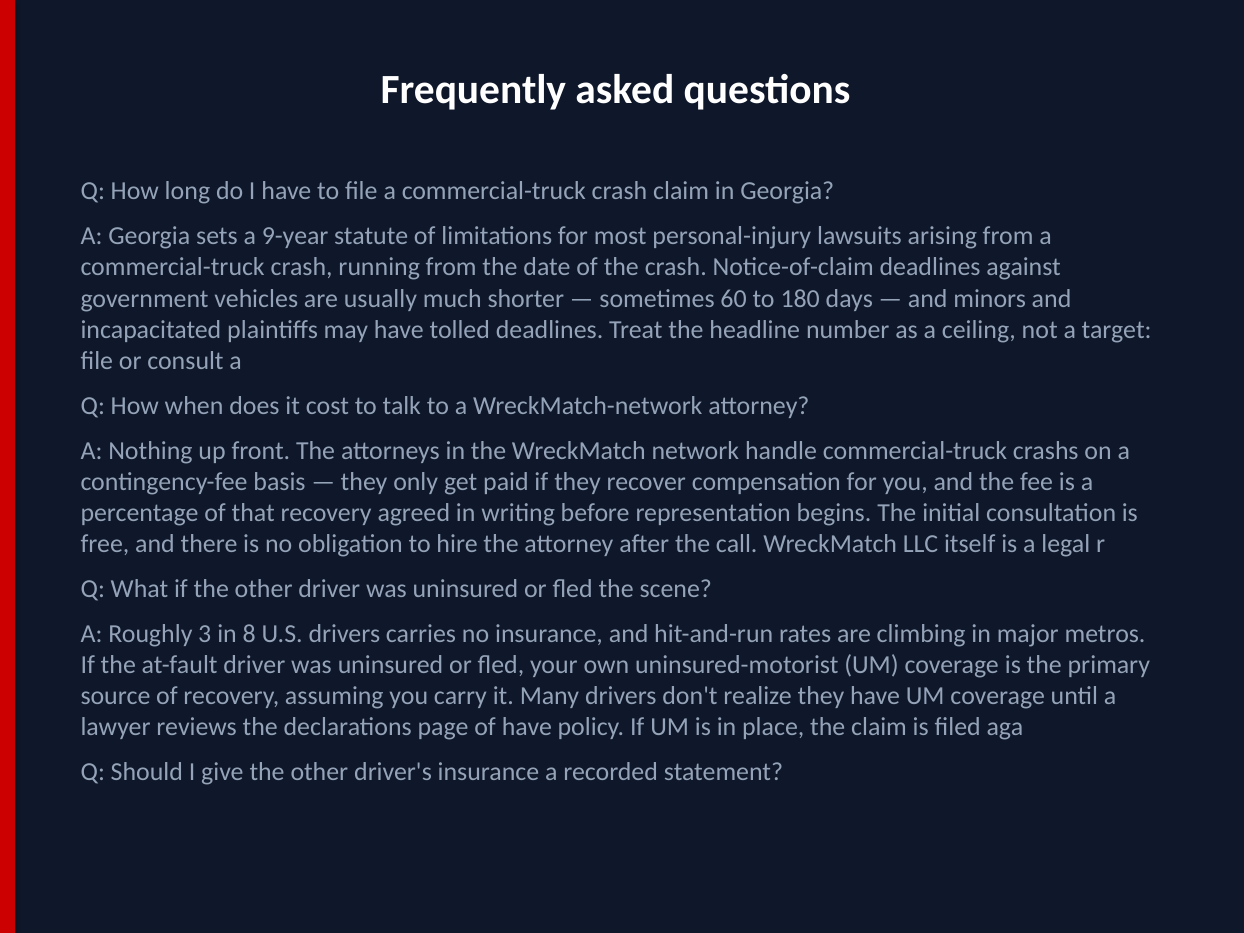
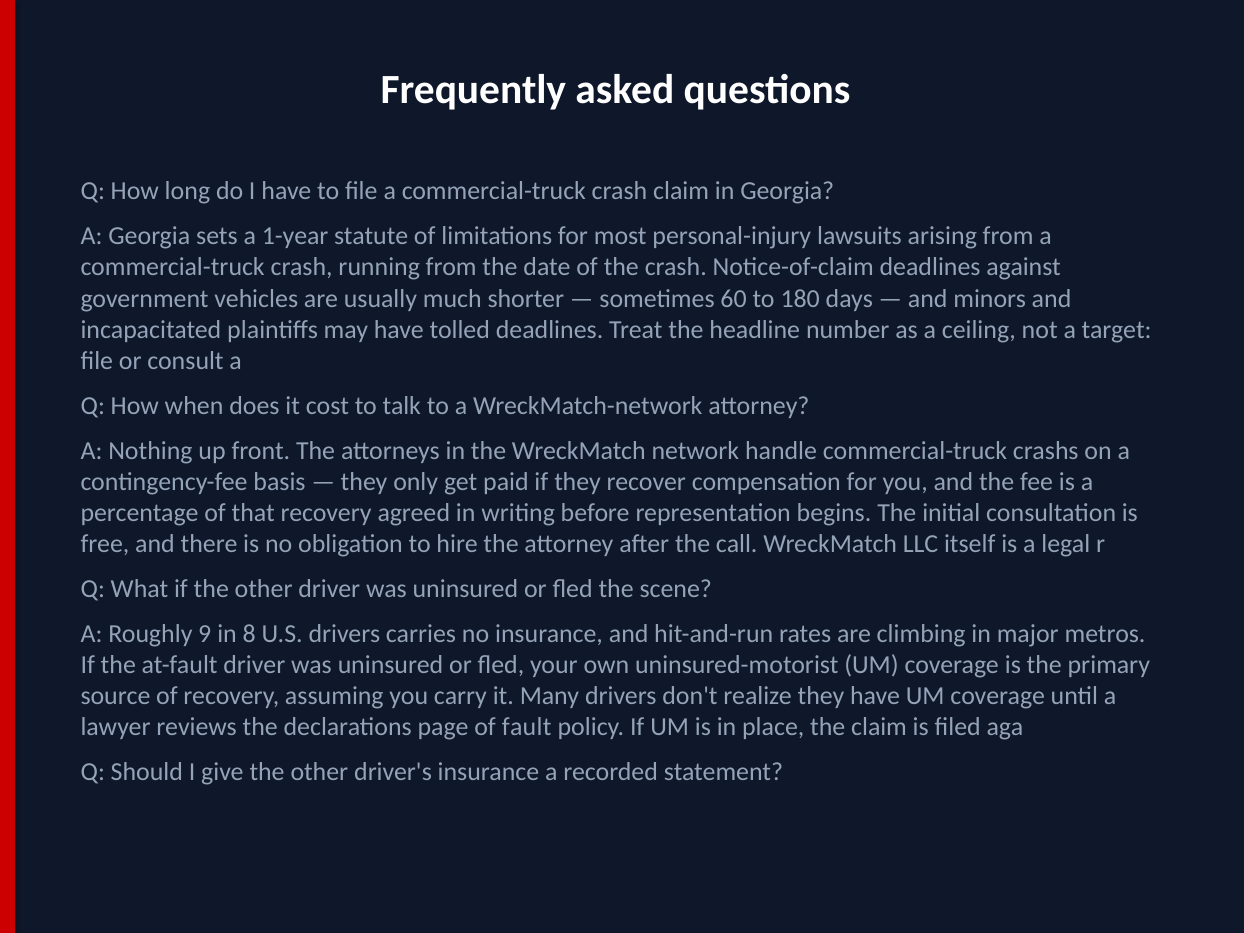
9-year: 9-year -> 1-year
3: 3 -> 9
of have: have -> fault
